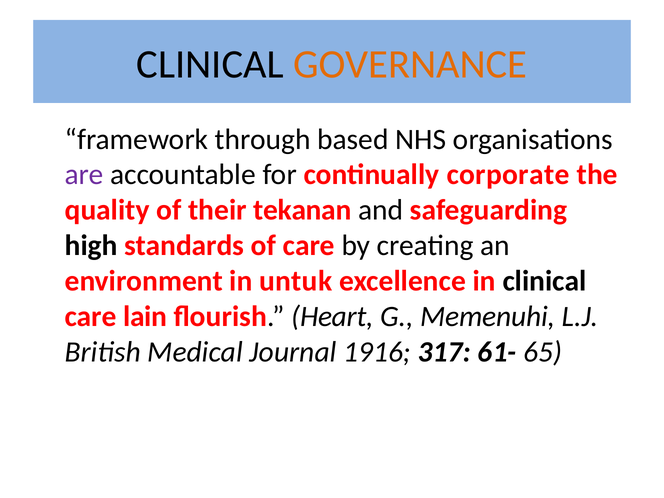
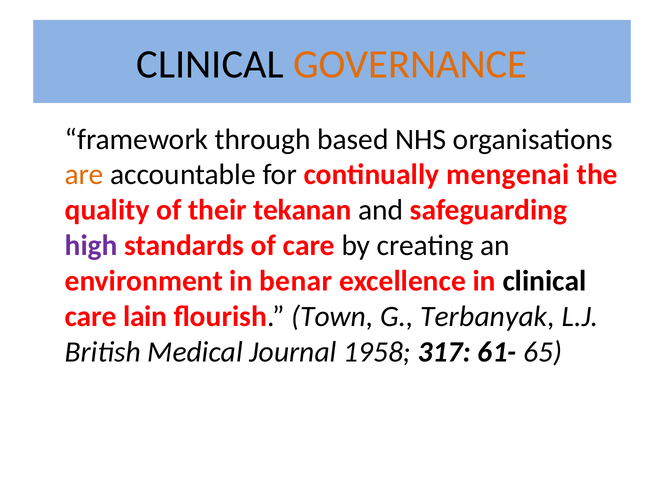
are colour: purple -> orange
corporate: corporate -> mengenai
high colour: black -> purple
untuk: untuk -> benar
Heart: Heart -> Town
Memenuhi: Memenuhi -> Terbanyak
1916: 1916 -> 1958
